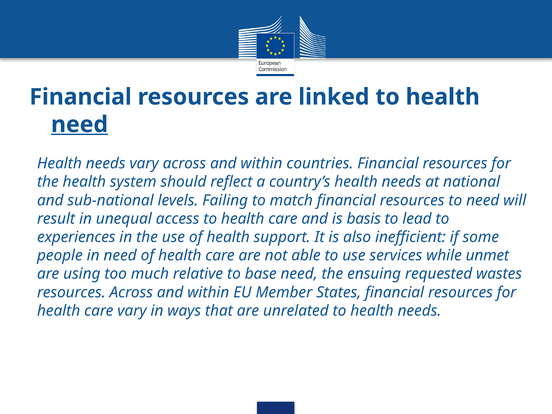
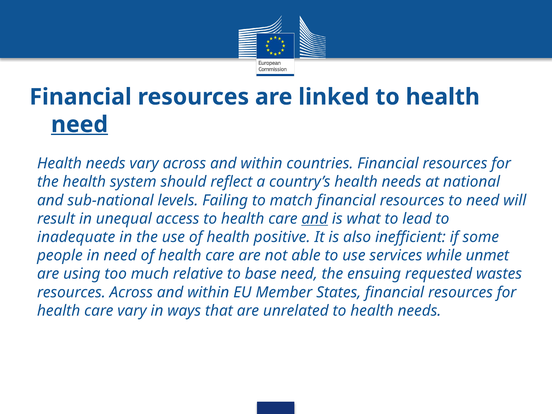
and at (315, 219) underline: none -> present
basis: basis -> what
experiences: experiences -> inadequate
support: support -> positive
